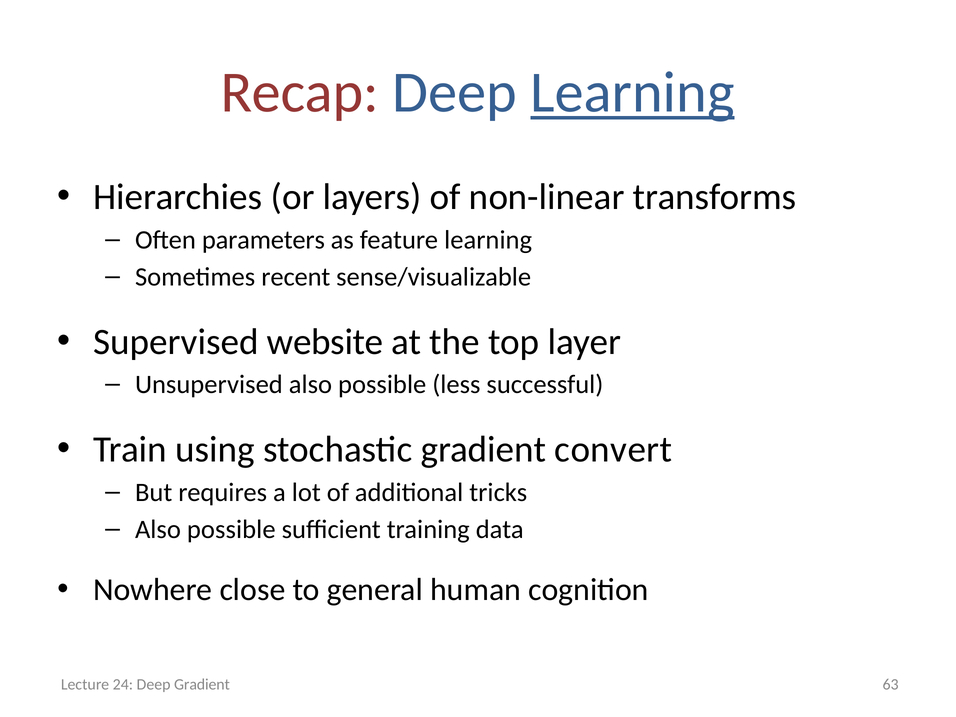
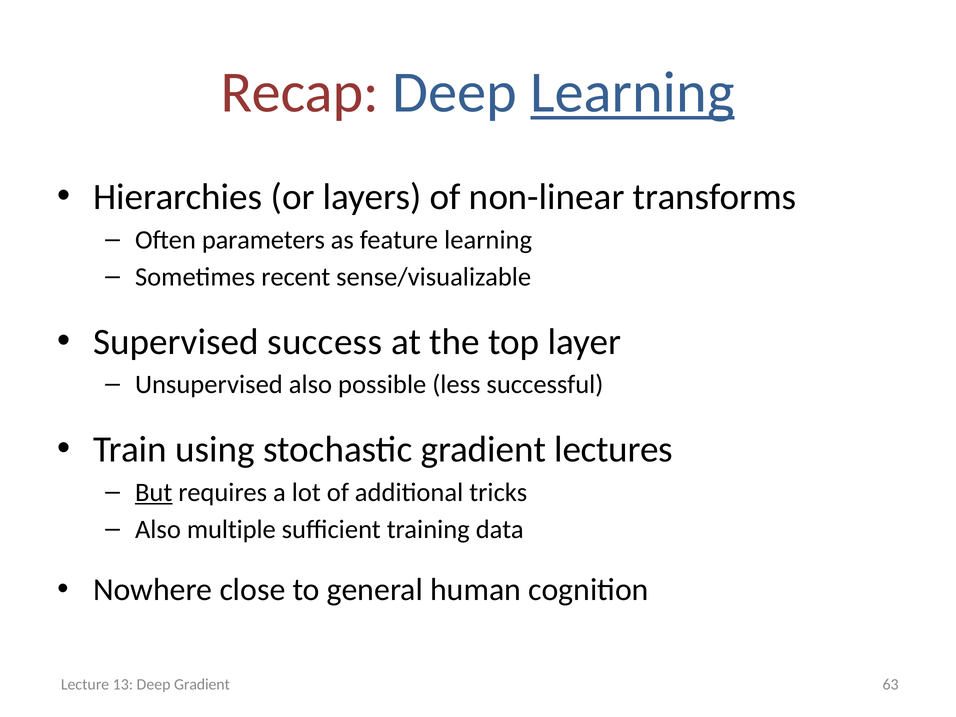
website: website -> success
convert: convert -> lectures
But underline: none -> present
possible at (231, 530): possible -> multiple
24: 24 -> 13
